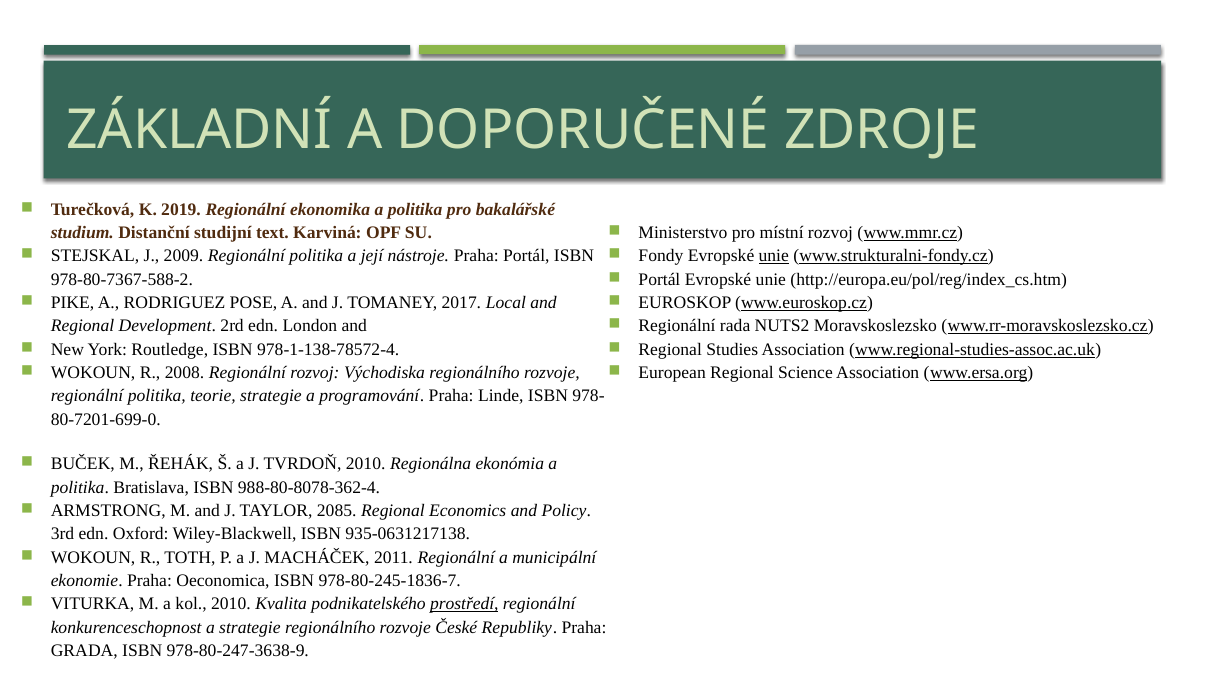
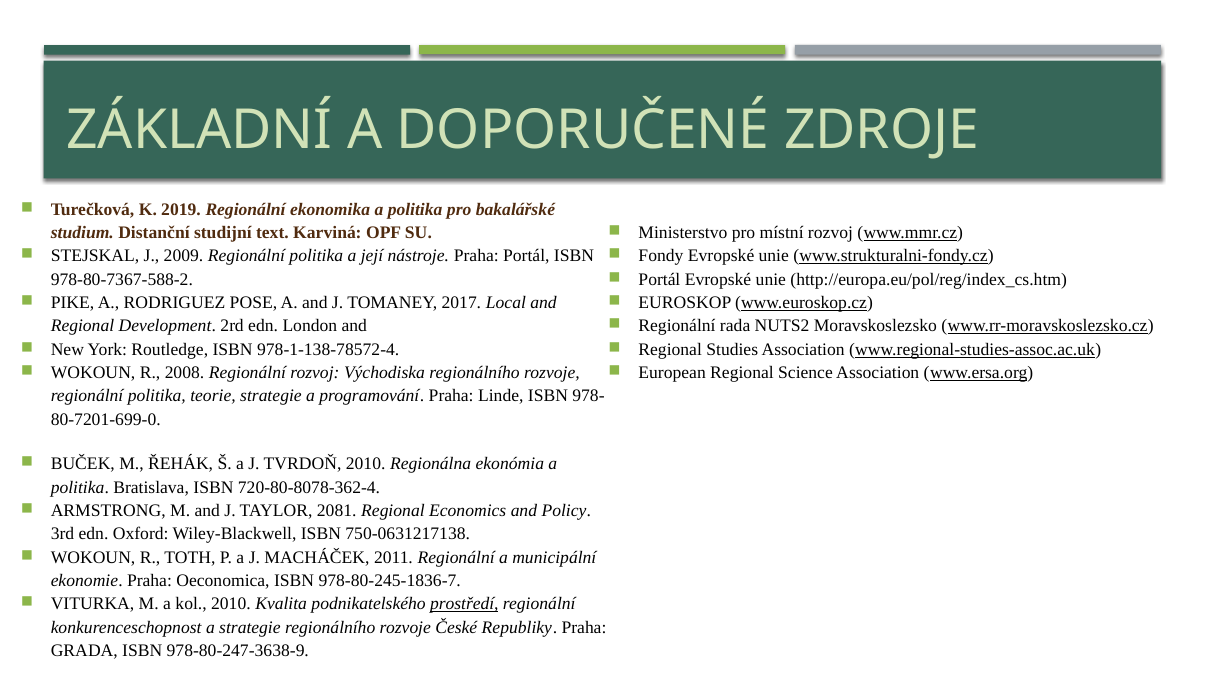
unie at (774, 256) underline: present -> none
988-80-8078-362-4: 988-80-8078-362-4 -> 720-80-8078-362-4
2085: 2085 -> 2081
935-0631217138: 935-0631217138 -> 750-0631217138
